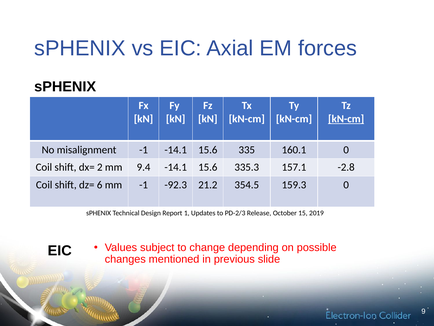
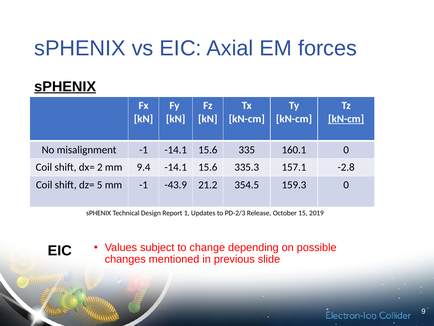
sPHENIX at (65, 86) underline: none -> present
6: 6 -> 5
-92.3: -92.3 -> -43.9
